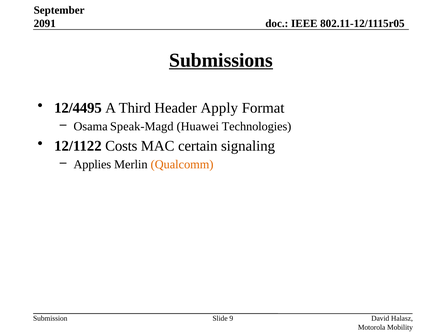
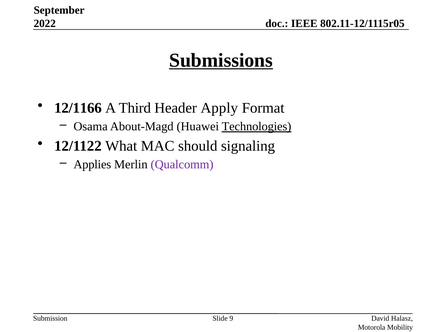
2091: 2091 -> 2022
12/4495: 12/4495 -> 12/1166
Speak-Magd: Speak-Magd -> About-Magd
Technologies underline: none -> present
Costs: Costs -> What
certain: certain -> should
Qualcomm colour: orange -> purple
